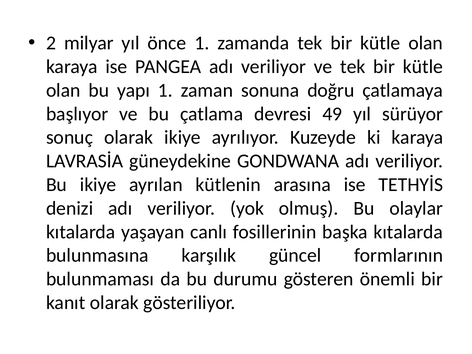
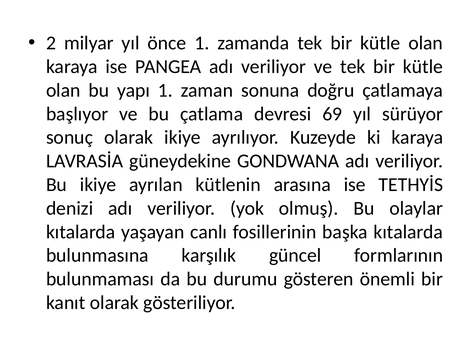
49: 49 -> 69
